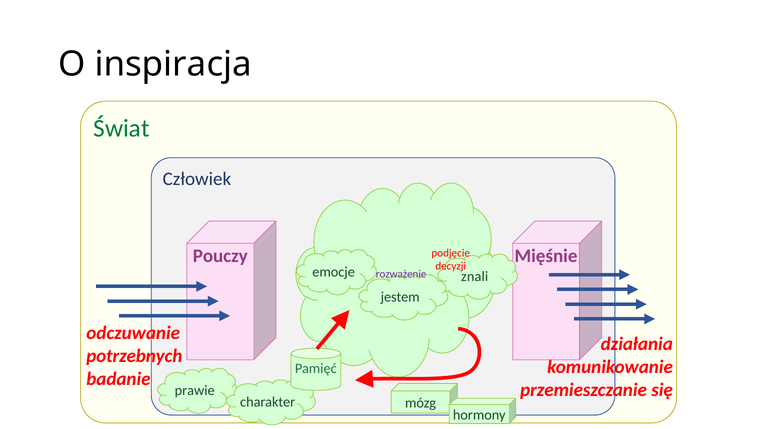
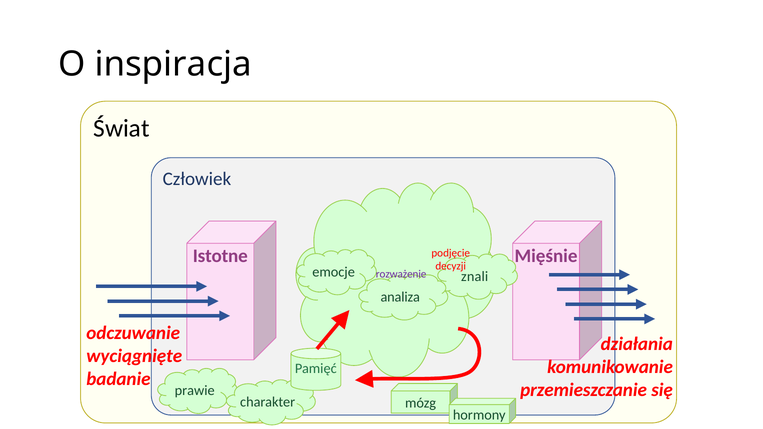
Świat colour: green -> black
Pouczy: Pouczy -> Istotne
jestem: jestem -> analiza
potrzebnych: potrzebnych -> wyciągnięte
